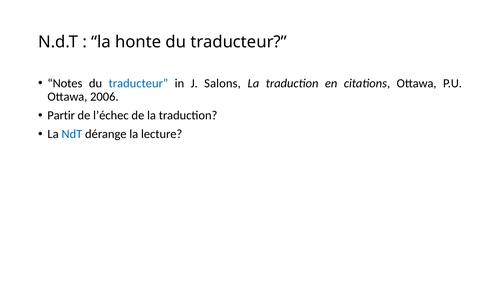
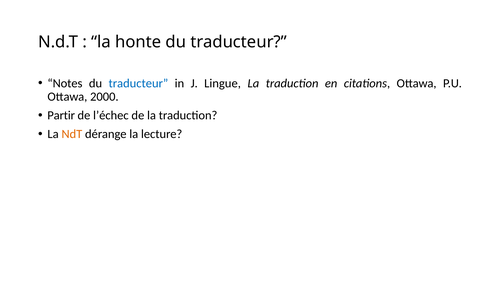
Salons: Salons -> Lingue
2006: 2006 -> 2000
NdT colour: blue -> orange
